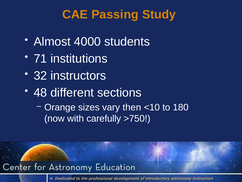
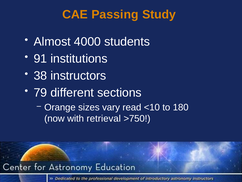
71: 71 -> 91
32: 32 -> 38
48: 48 -> 79
then: then -> read
carefully: carefully -> retrieval
